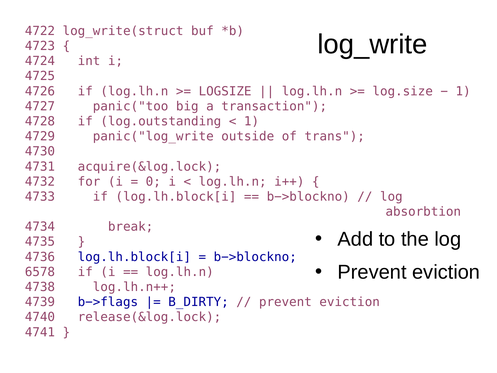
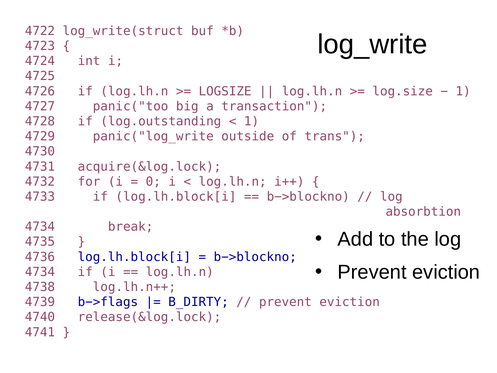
6578 at (40, 272): 6578 -> 4734
